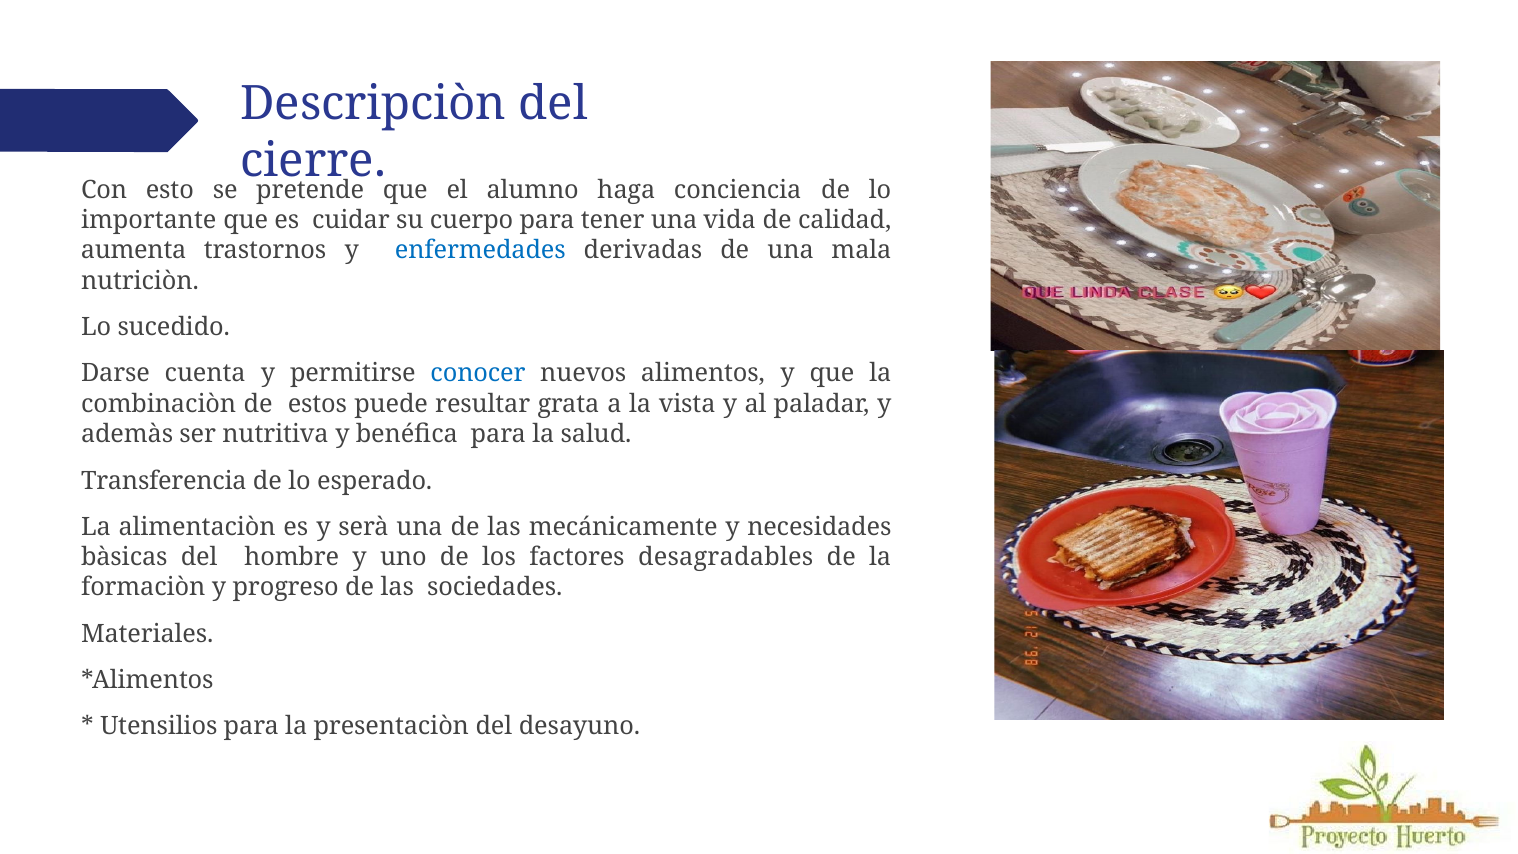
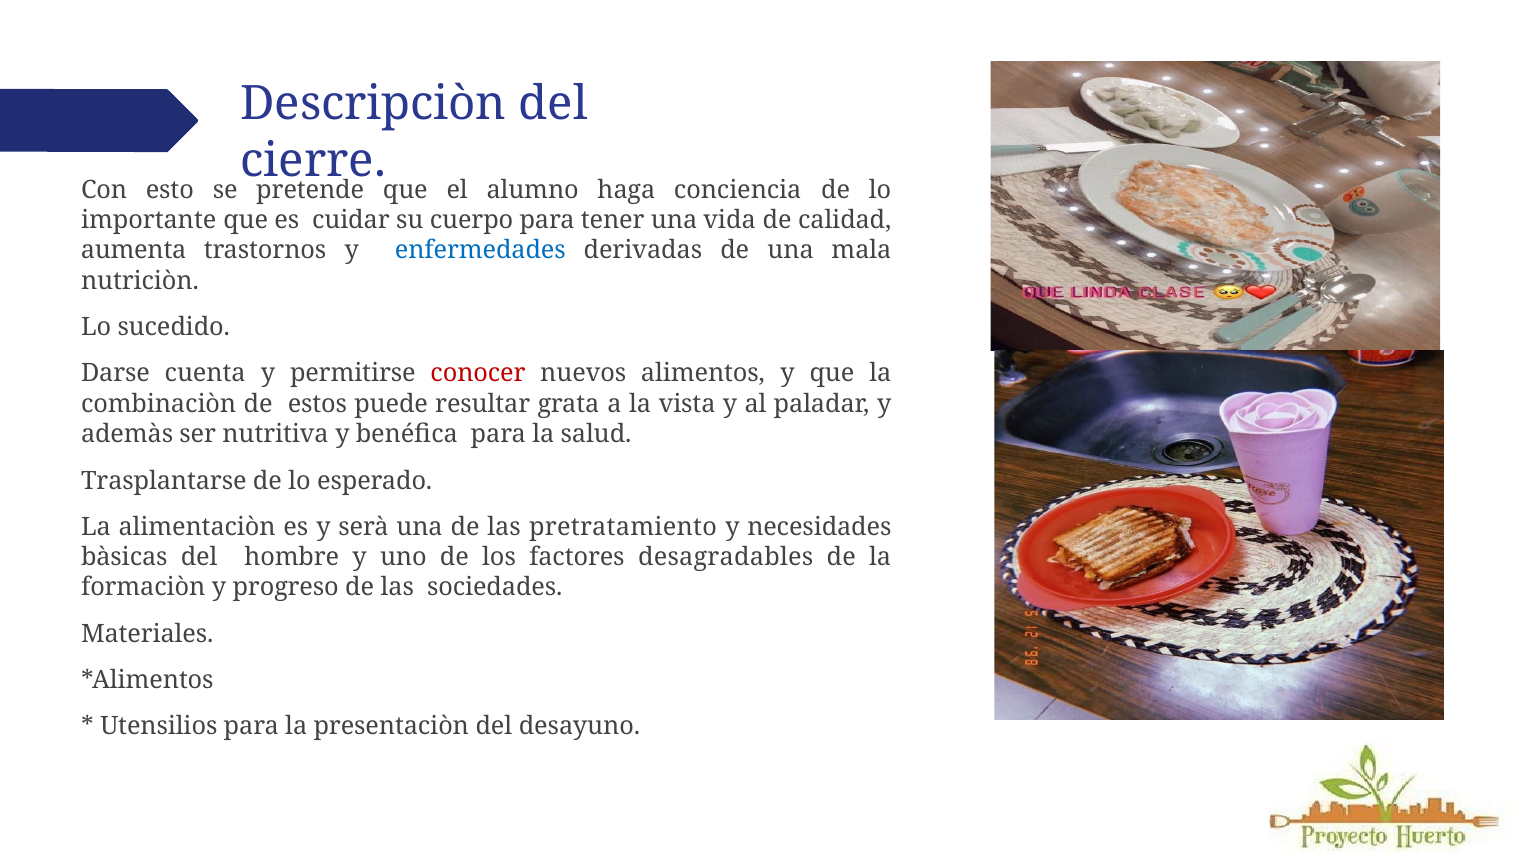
conocer colour: blue -> red
Transferencia: Transferencia -> Trasplantarse
mecánicamente: mecánicamente -> pretratamiento
